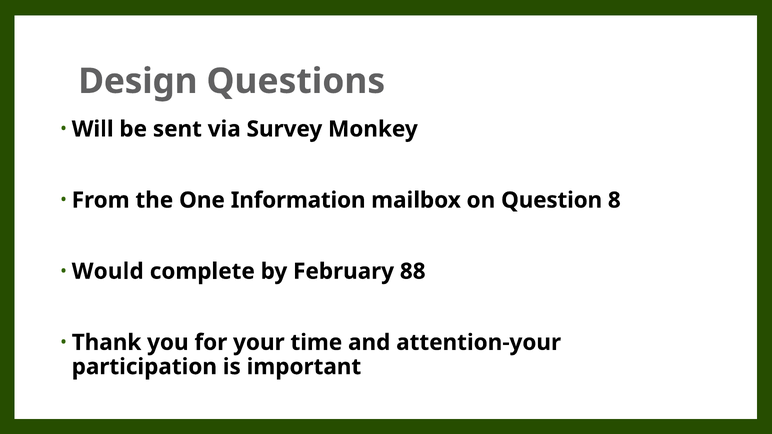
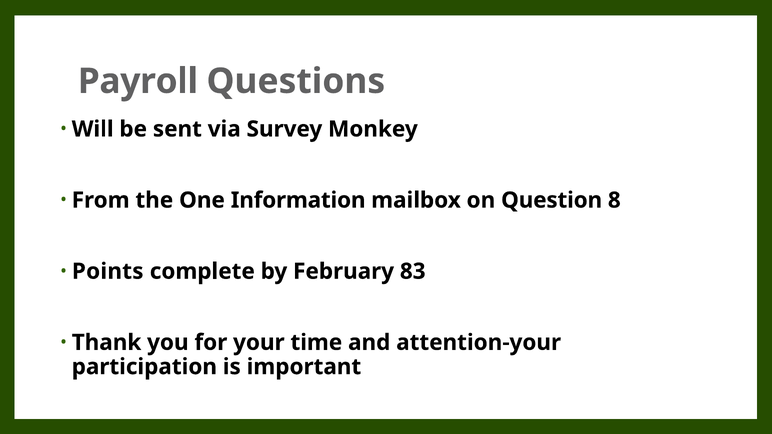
Design: Design -> Payroll
Would: Would -> Points
88: 88 -> 83
